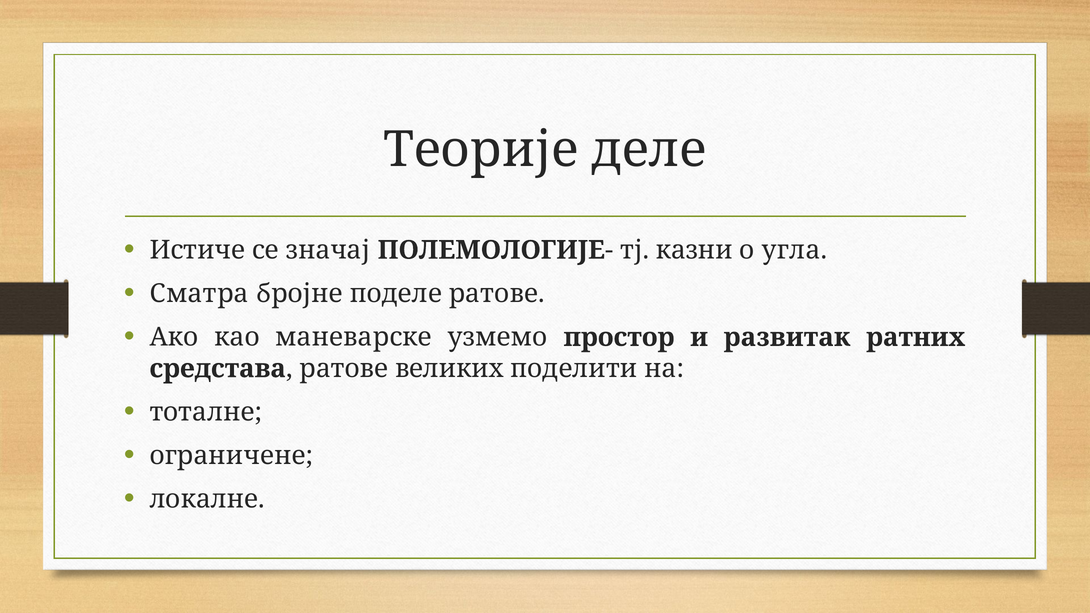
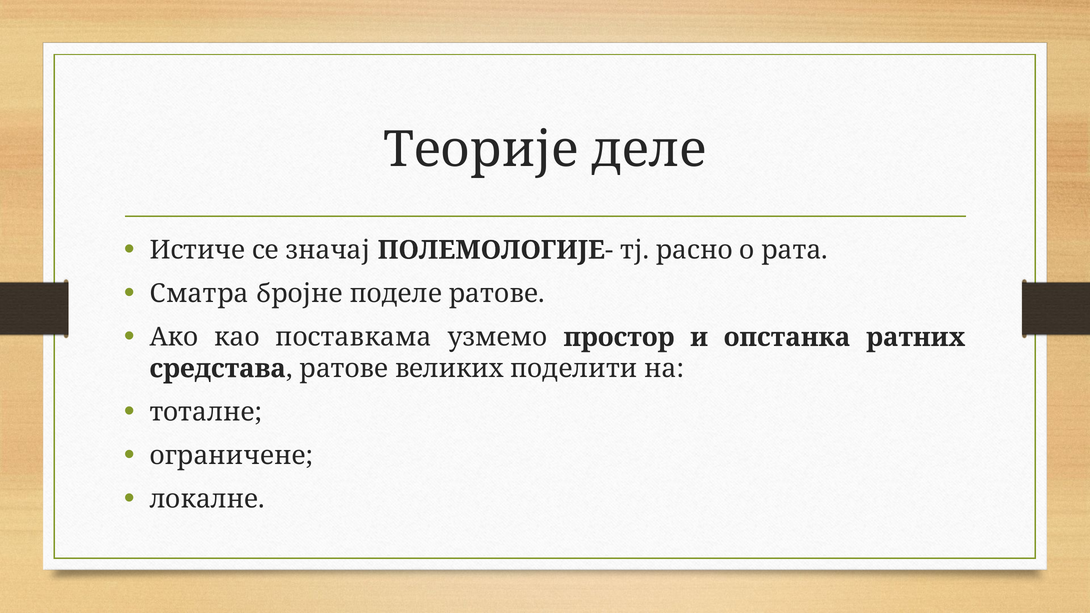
казни: казни -> расно
угла: угла -> рата
маневарске: маневарске -> поставкама
развитак: развитак -> опстанка
